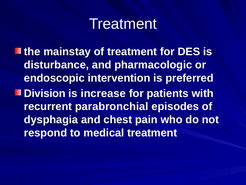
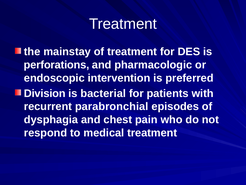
disturbance: disturbance -> perforations
increase: increase -> bacterial
